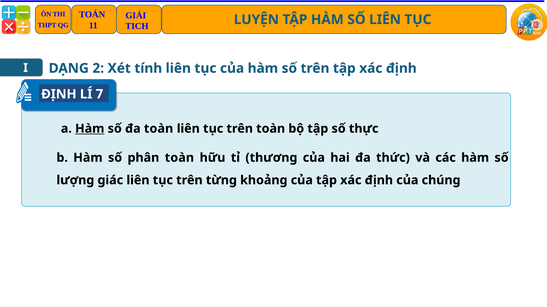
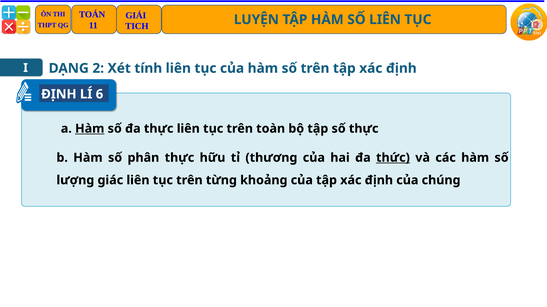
7: 7 -> 6
đa toàn: toàn -> thực
phân toàn: toàn -> thực
thức underline: none -> present
